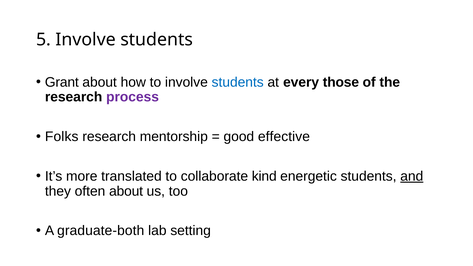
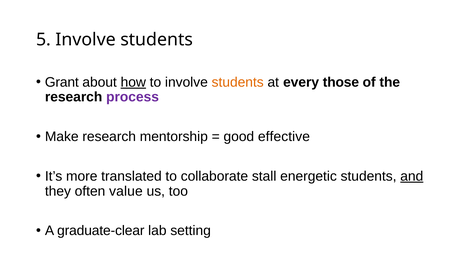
how underline: none -> present
students at (238, 82) colour: blue -> orange
Folks: Folks -> Make
kind: kind -> stall
often about: about -> value
graduate-both: graduate-both -> graduate-clear
